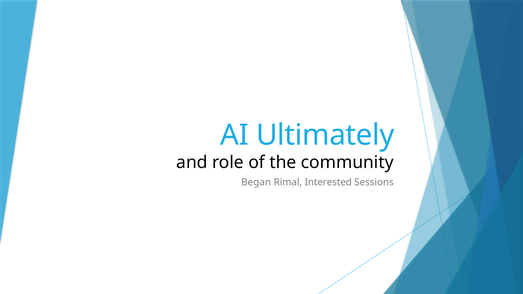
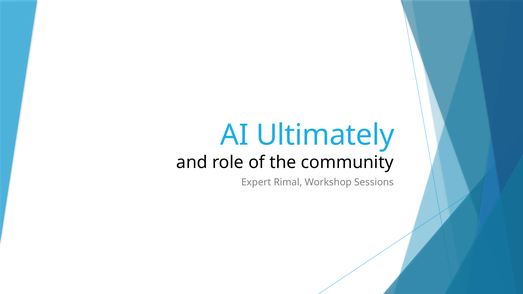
Began: Began -> Expert
Interested: Interested -> Workshop
